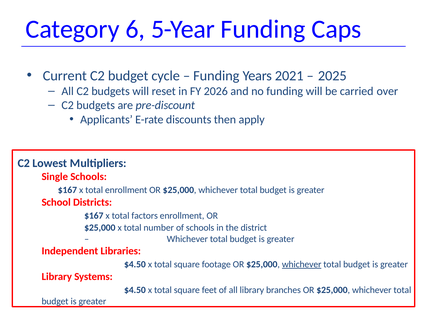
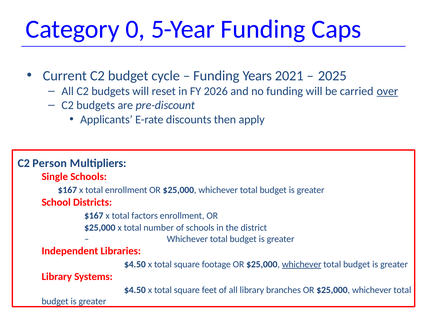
6: 6 -> 0
over underline: none -> present
Lowest: Lowest -> Person
